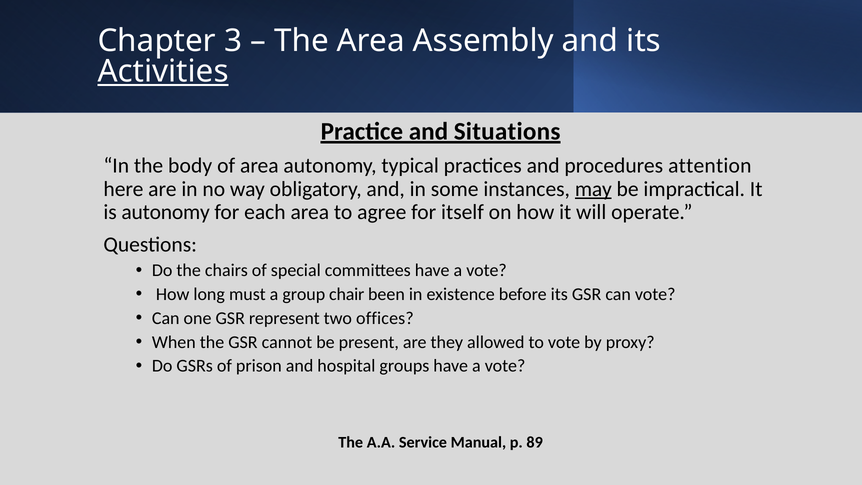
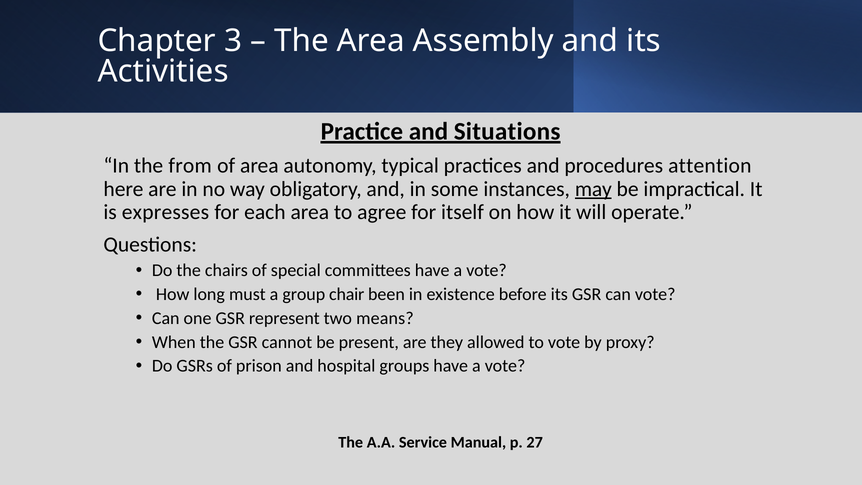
Activities underline: present -> none
body: body -> from
is autonomy: autonomy -> expresses
offices: offices -> means
89: 89 -> 27
